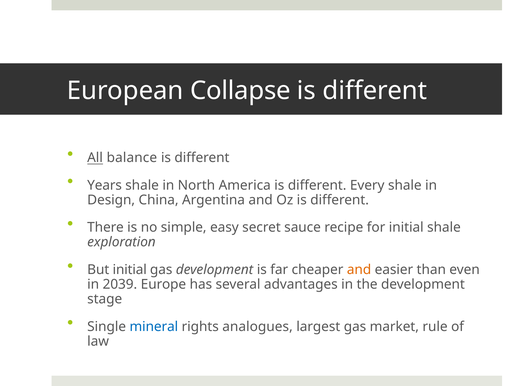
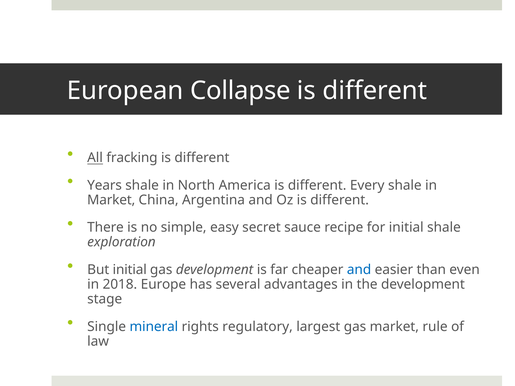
balance: balance -> fracking
Design at (111, 200): Design -> Market
and at (359, 270) colour: orange -> blue
2039: 2039 -> 2018
analogues: analogues -> regulatory
